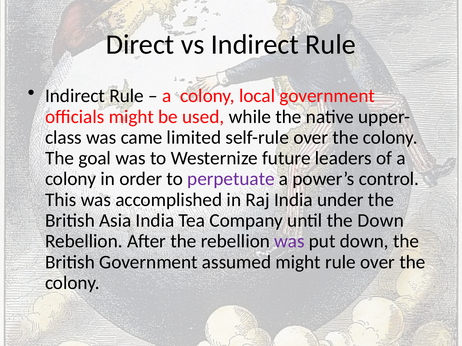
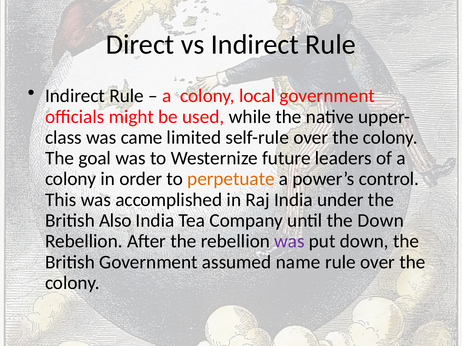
perpetuate colour: purple -> orange
Asia: Asia -> Also
assumed might: might -> name
